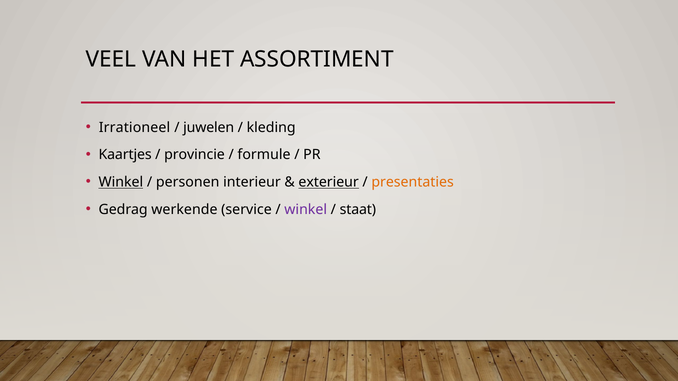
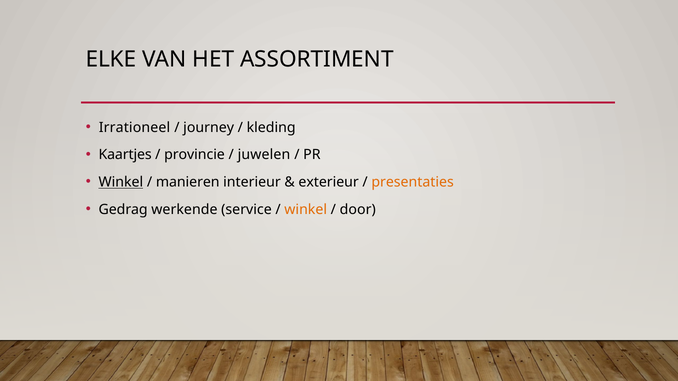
VEEL: VEEL -> ELKE
juwelen: juwelen -> journey
formule: formule -> juwelen
personen: personen -> manieren
exterieur underline: present -> none
winkel at (306, 210) colour: purple -> orange
staat: staat -> door
